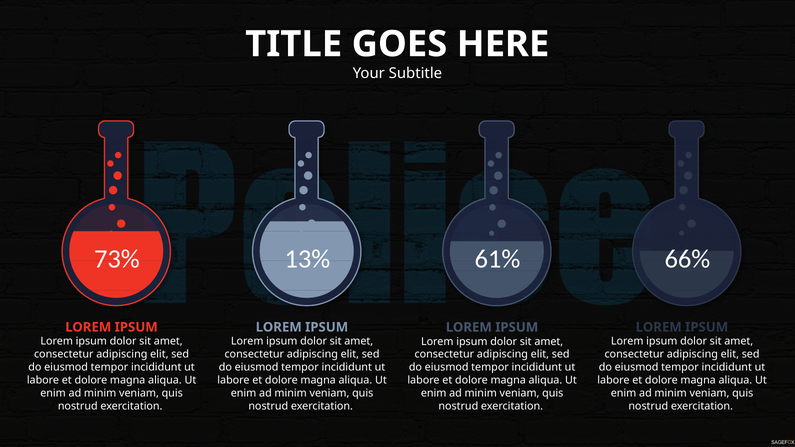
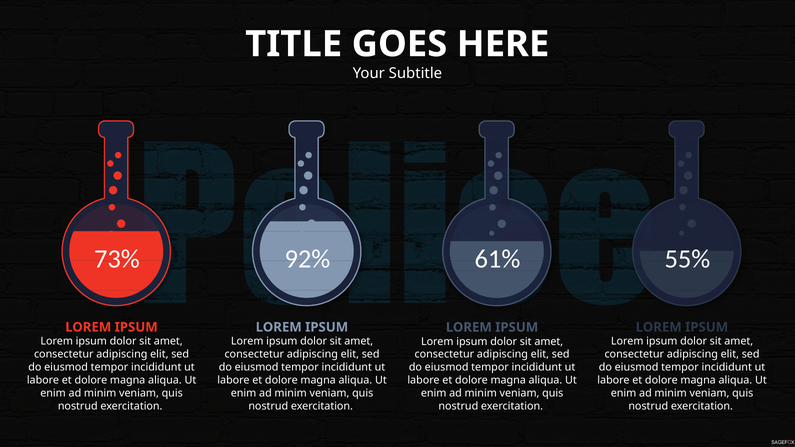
13%: 13% -> 92%
66%: 66% -> 55%
